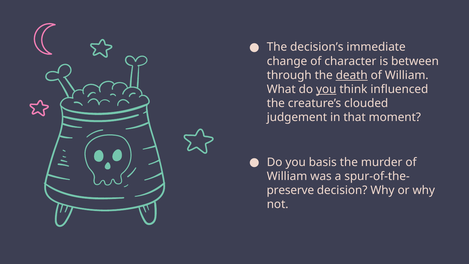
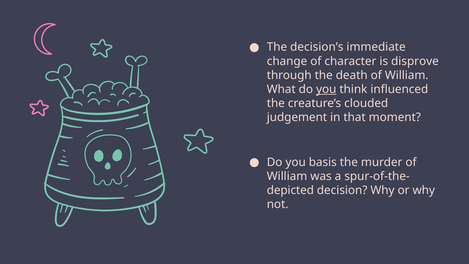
between: between -> disprove
death underline: present -> none
preserve: preserve -> depicted
